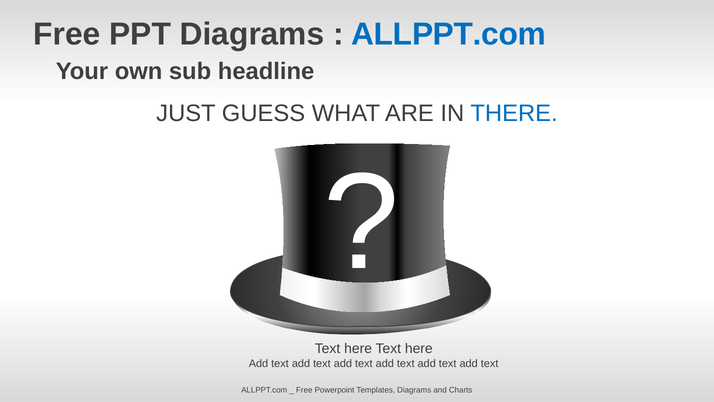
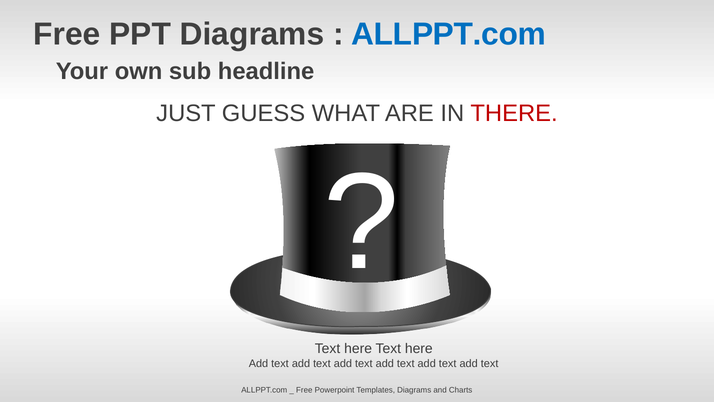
THERE colour: blue -> red
